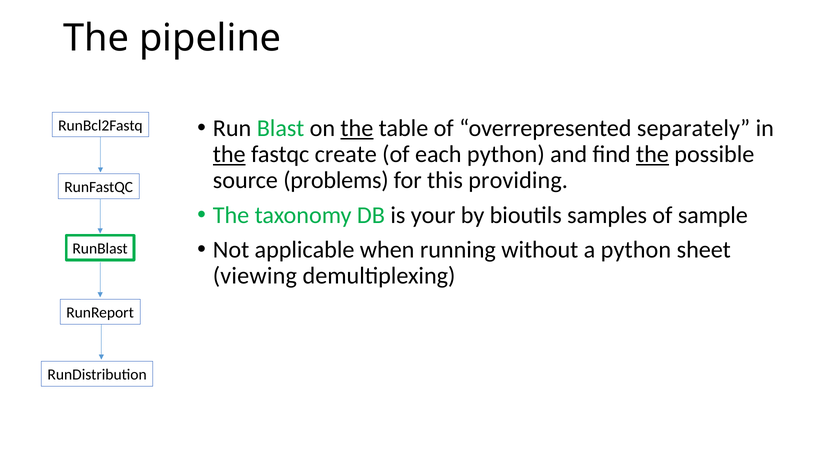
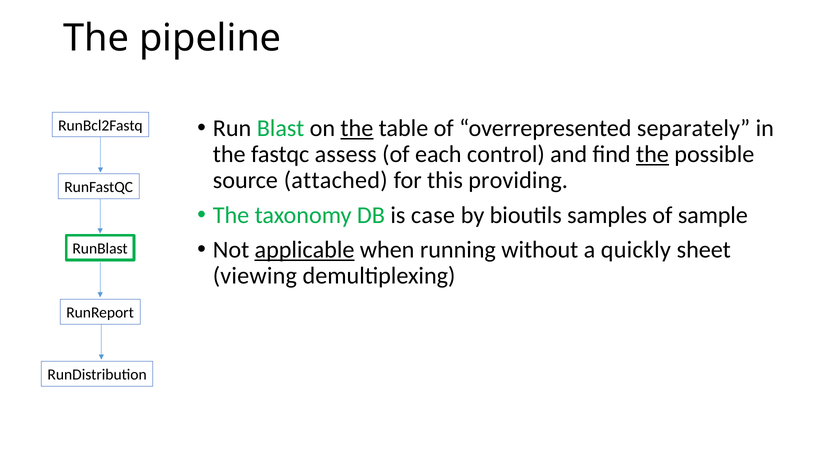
the at (229, 154) underline: present -> none
create: create -> assess
each python: python -> control
problems: problems -> attached
your: your -> case
applicable underline: none -> present
a python: python -> quickly
